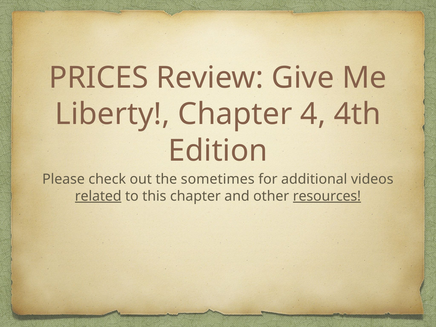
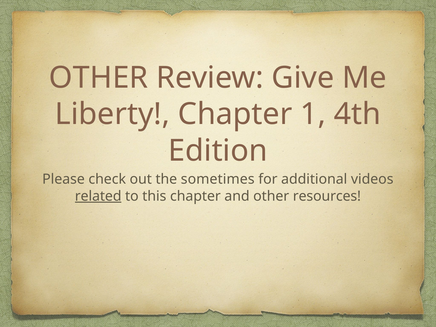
PRICES at (99, 78): PRICES -> OTHER
4: 4 -> 1
resources underline: present -> none
